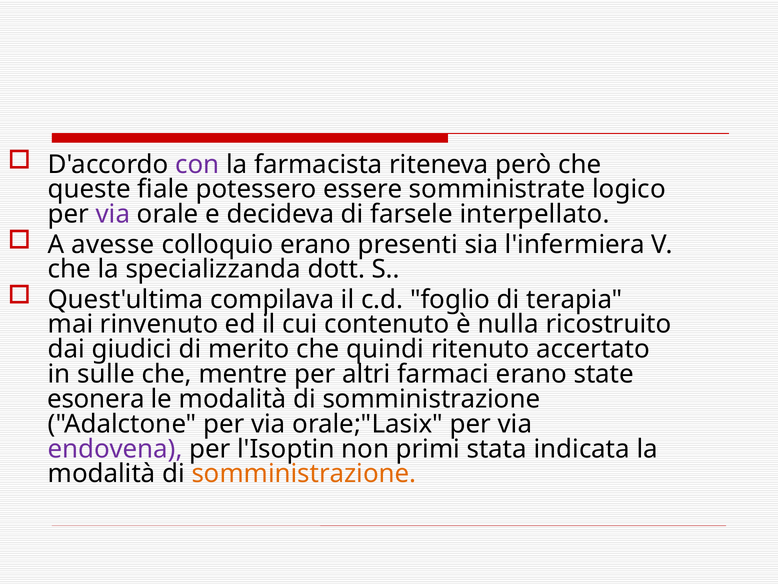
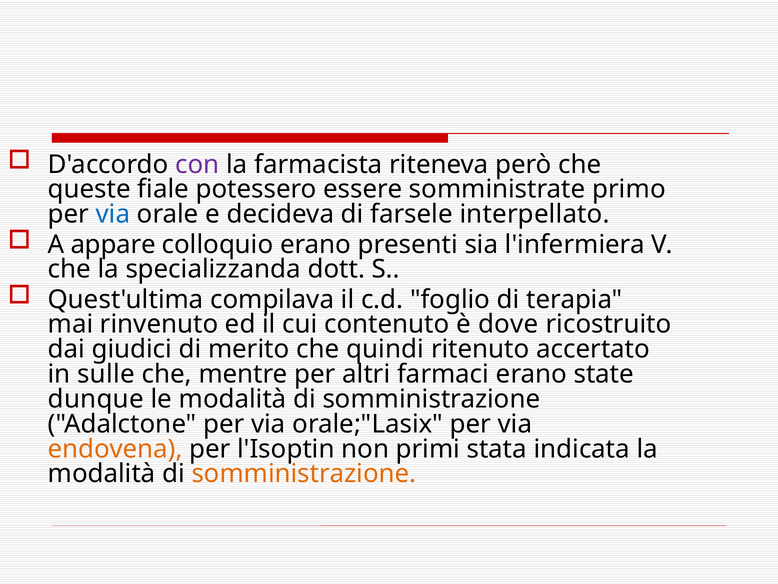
logico: logico -> primo
via at (113, 214) colour: purple -> blue
avesse: avesse -> appare
nulla: nulla -> dove
esonera: esonera -> dunque
endovena colour: purple -> orange
